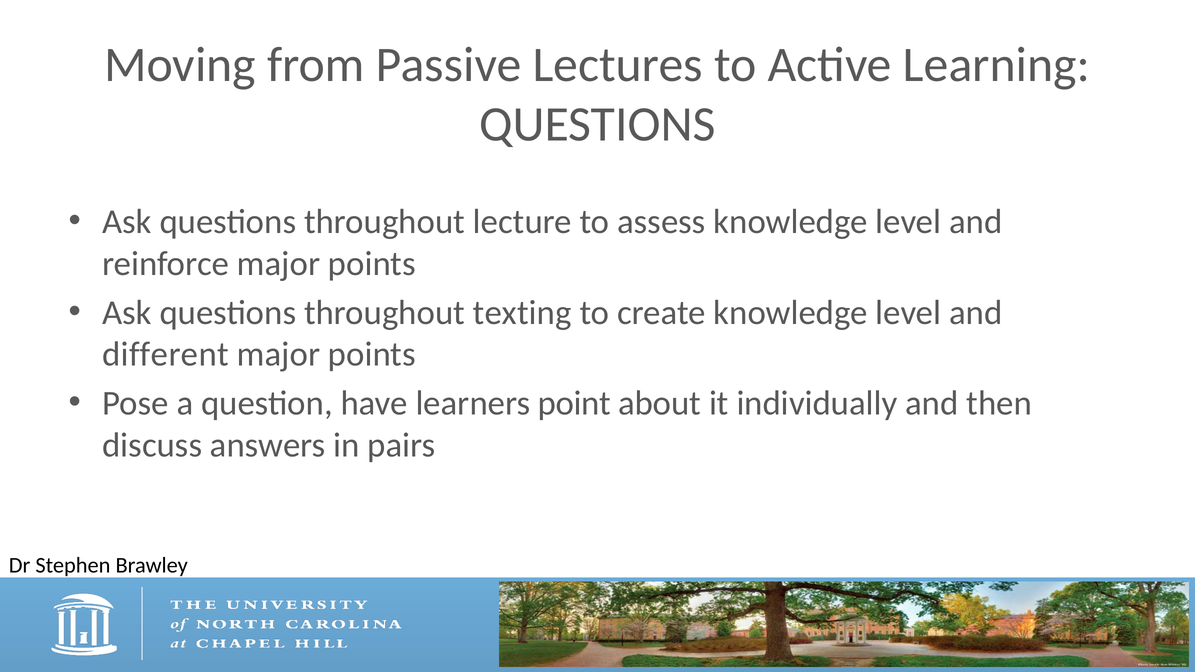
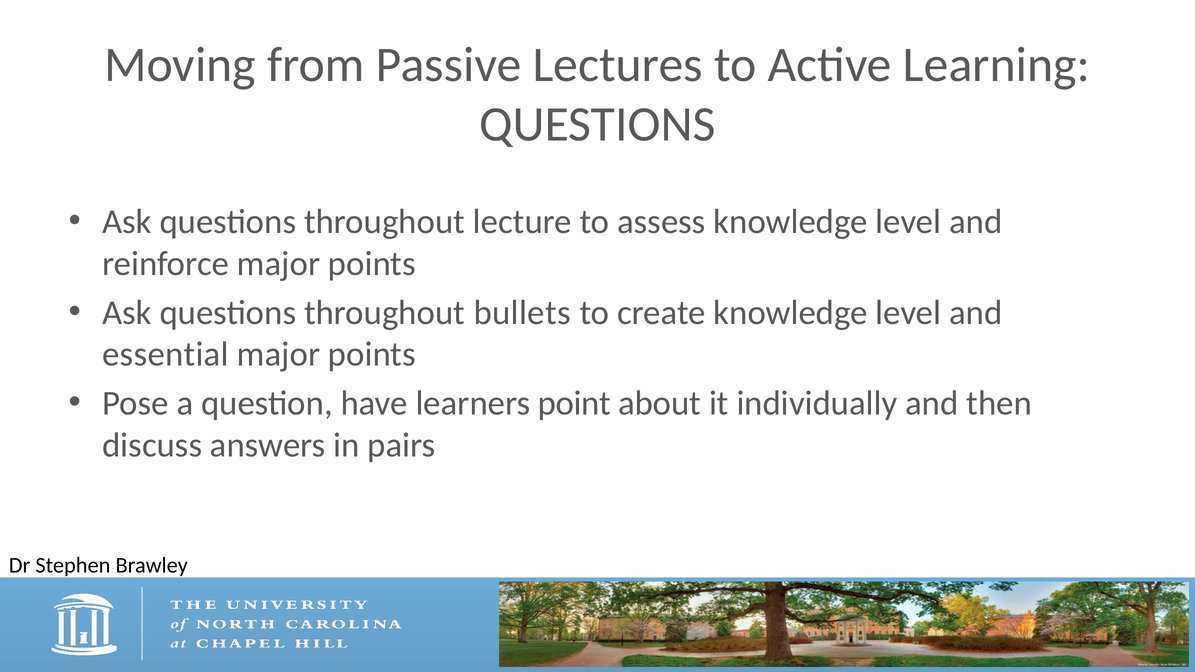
texting: texting -> bullets
different: different -> essential
